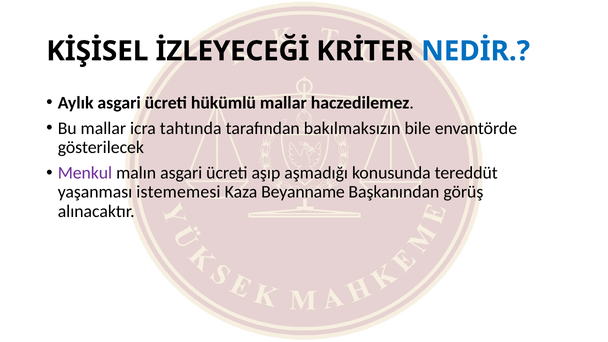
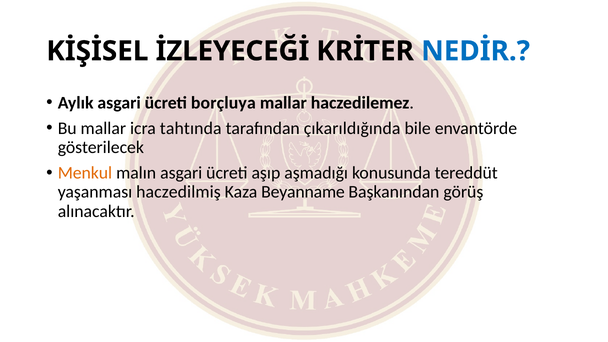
hükümlü: hükümlü -> borçluya
bakılmaksızın: bakılmaksızın -> çıkarıldığında
Menkul colour: purple -> orange
istememesi: istememesi -> haczedilmiş
